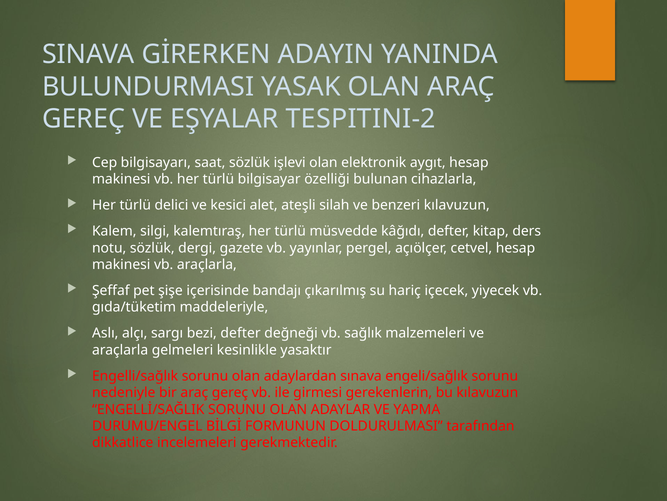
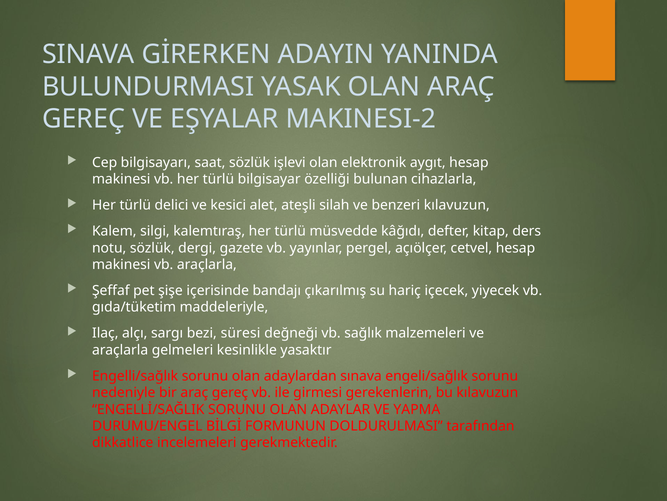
TESPITINI-2: TESPITINI-2 -> MAKINESI-2
Aslı: Aslı -> Ilaç
bezi defter: defter -> süresi
